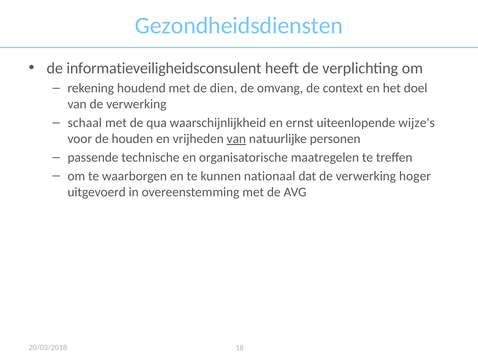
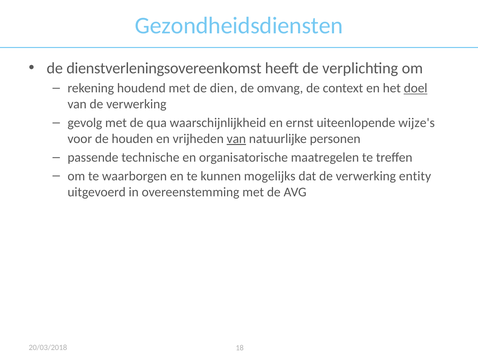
informatieveiligheidsconsulent: informatieveiligheidsconsulent -> dienstverleningsovereenkomst
doel underline: none -> present
schaal: schaal -> gevolg
nationaal: nationaal -> mogelijks
hoger: hoger -> entity
